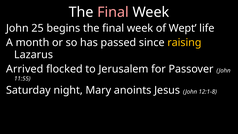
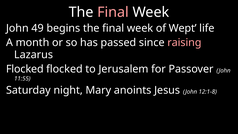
25: 25 -> 49
raising colour: yellow -> pink
Arrived at (25, 69): Arrived -> Flocked
